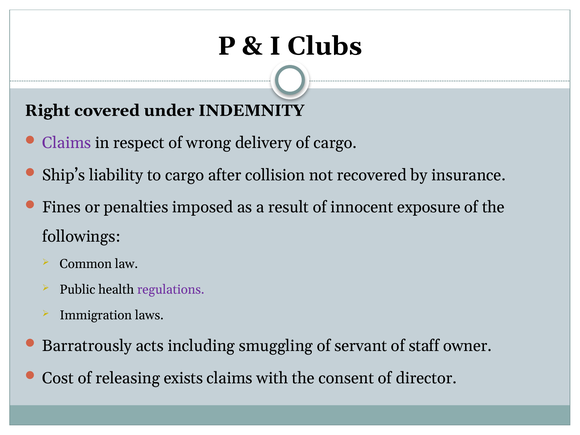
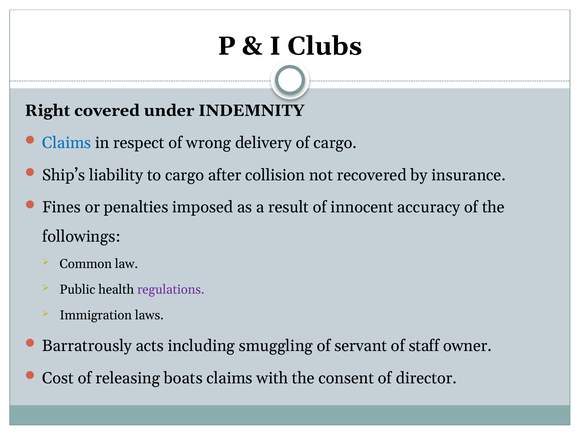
Claims at (67, 143) colour: purple -> blue
exposure: exposure -> accuracy
exists: exists -> boats
